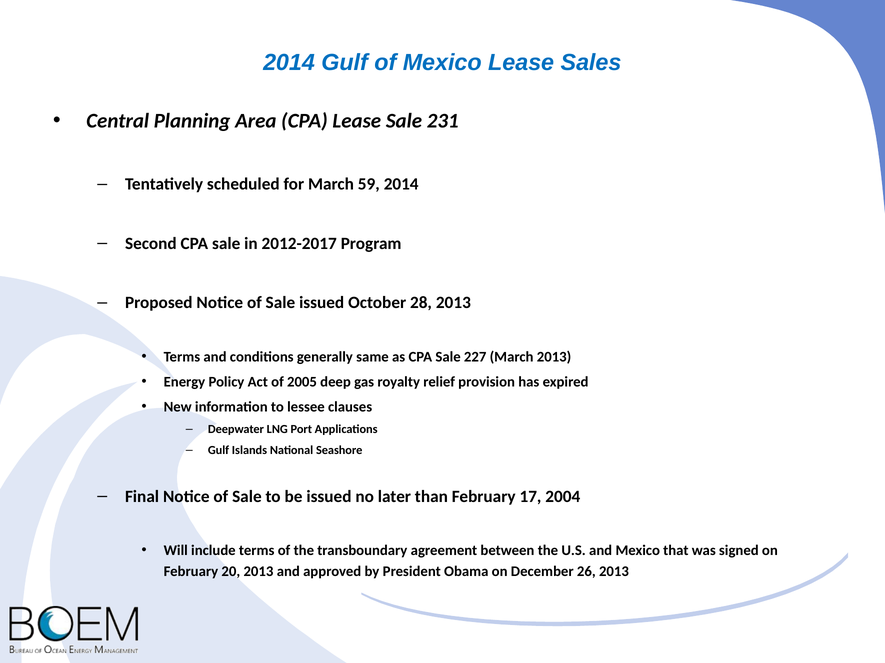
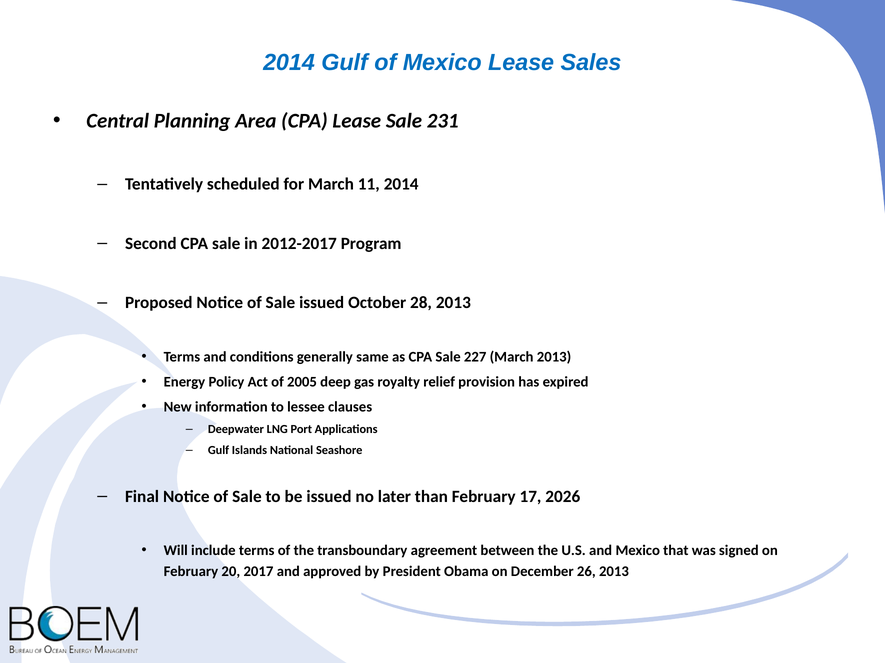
59: 59 -> 11
2004: 2004 -> 2026
20 2013: 2013 -> 2017
